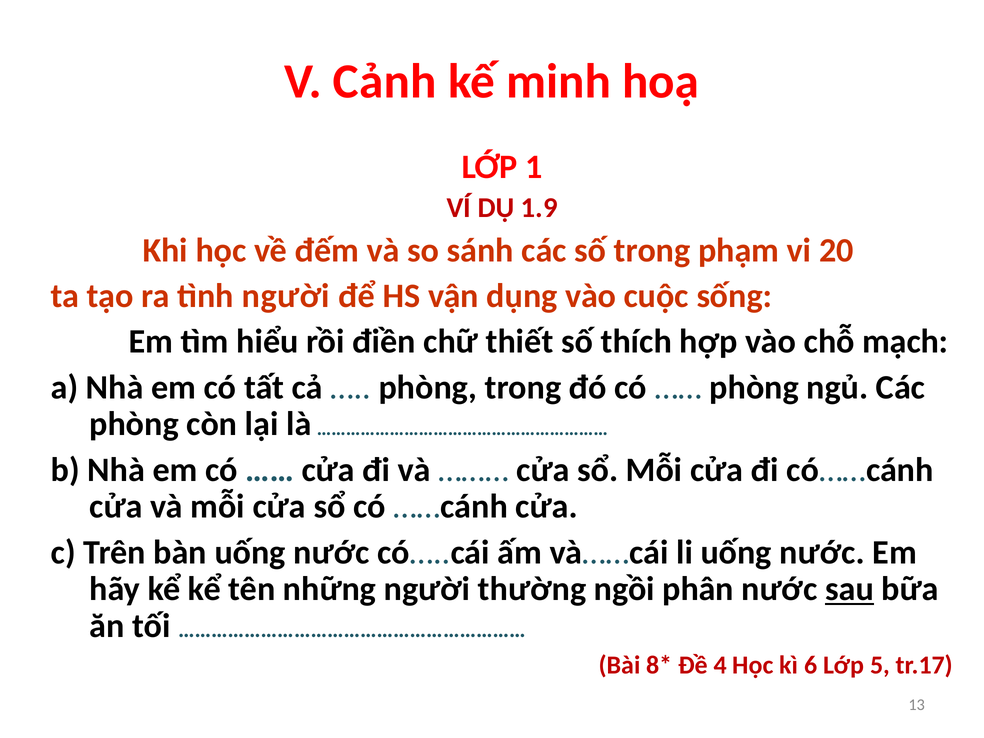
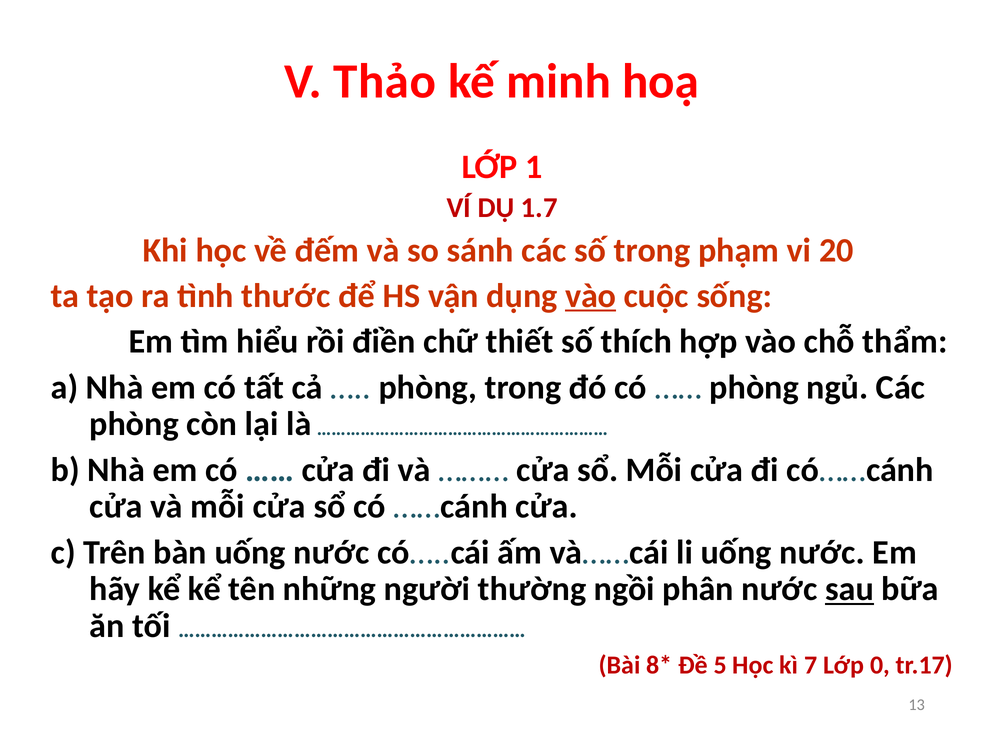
Cảnh: Cảnh -> Thảo
1.9: 1.9 -> 1.7
tình người: người -> thước
vào at (591, 296) underline: none -> present
mạch: mạch -> thẩm
4: 4 -> 5
6: 6 -> 7
5: 5 -> 0
